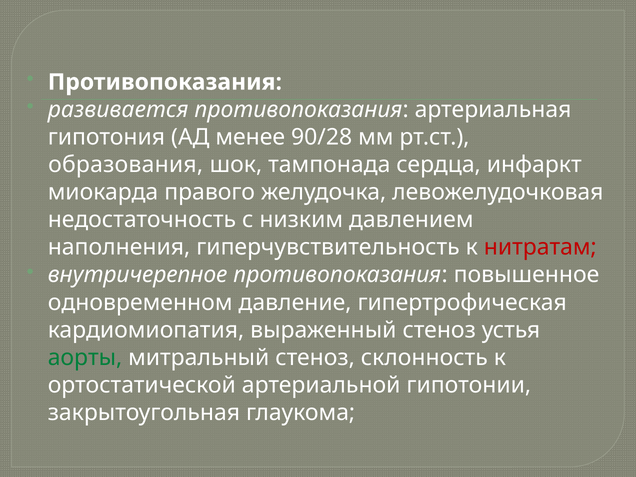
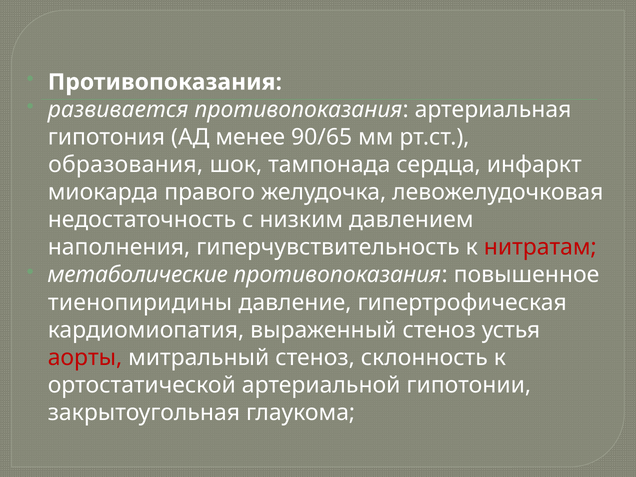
90/28: 90/28 -> 90/65
внутричерепное: внутричерепное -> метаболические
одновременном: одновременном -> тиенопиридины
аорты colour: green -> red
